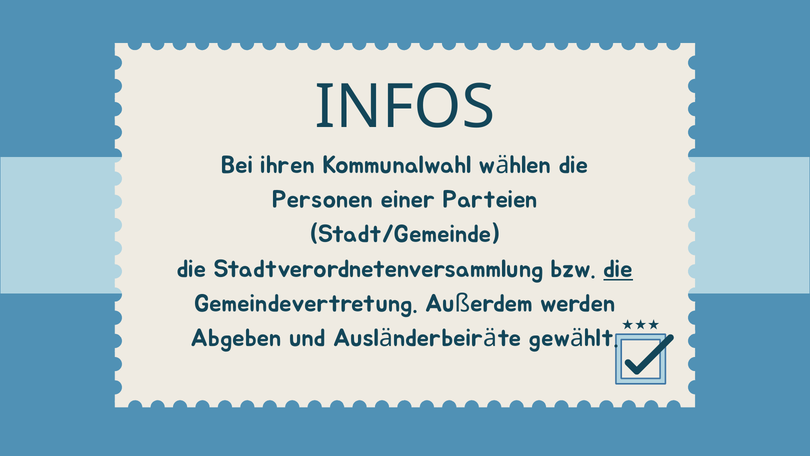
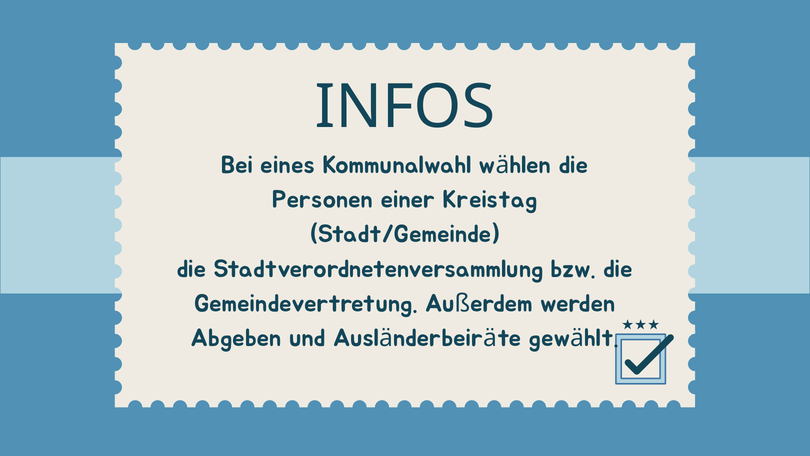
ihren: ihren -> eines
Parteien: Parteien -> Kreistag
die at (618, 269) underline: present -> none
